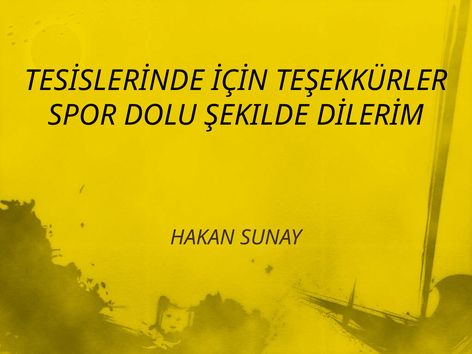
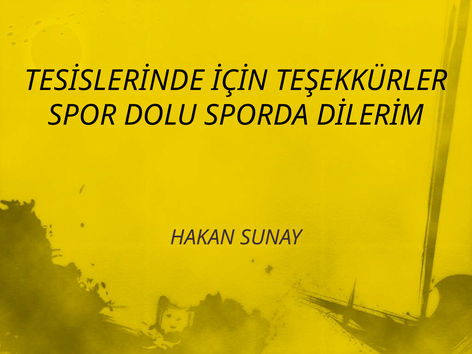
ŞEKILDE: ŞEKILDE -> SPORDA
